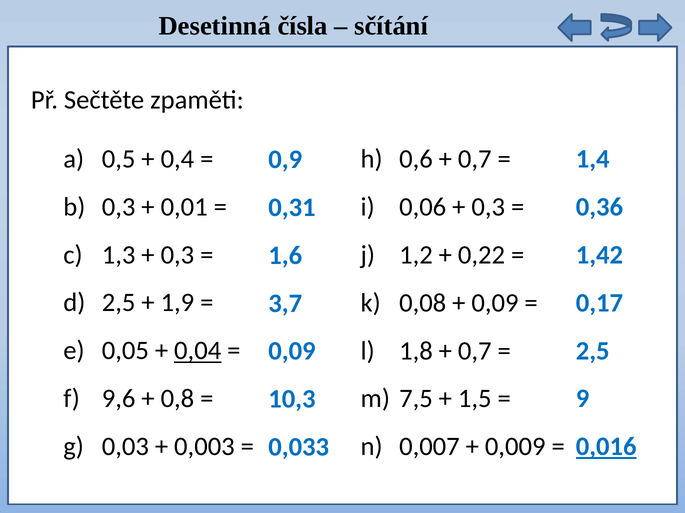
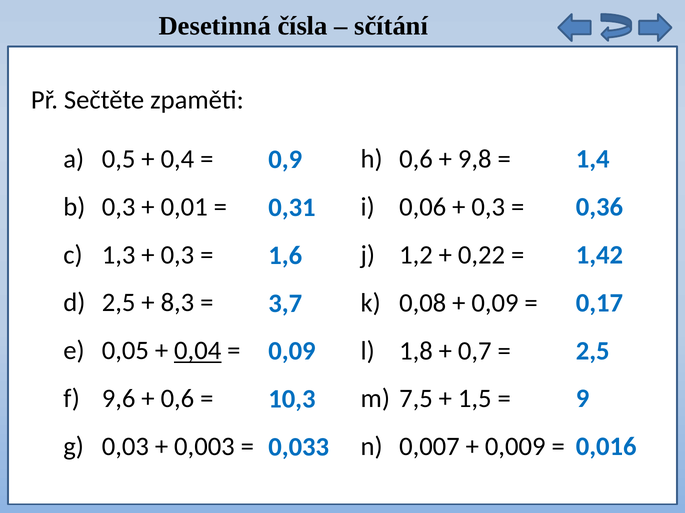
0,7 at (475, 159): 0,7 -> 9,8
1,9: 1,9 -> 8,3
0,8 at (177, 399): 0,8 -> 0,6
0,016 underline: present -> none
